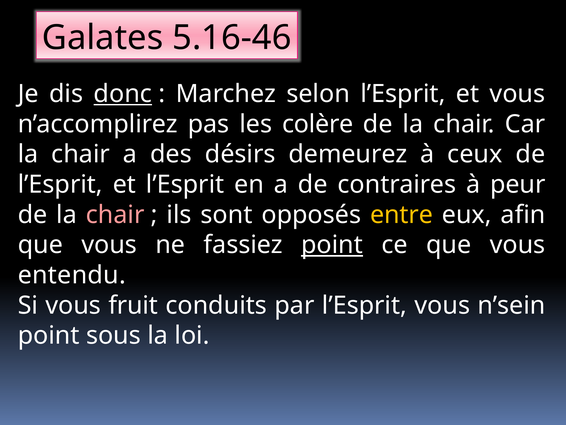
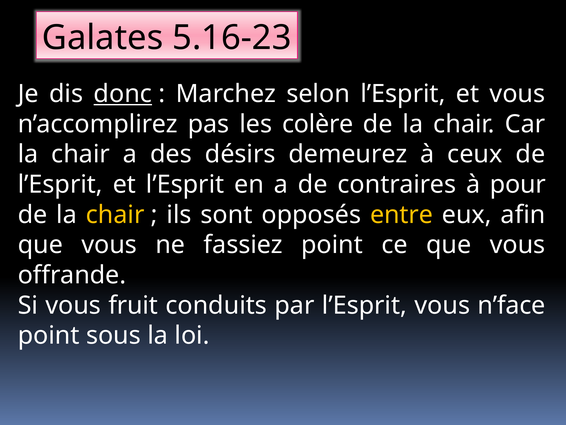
5.16-46: 5.16-46 -> 5.16-23
peur: peur -> pour
chair at (115, 214) colour: pink -> yellow
point at (332, 245) underline: present -> none
entendu: entendu -> offrande
n’sein: n’sein -> n’face
